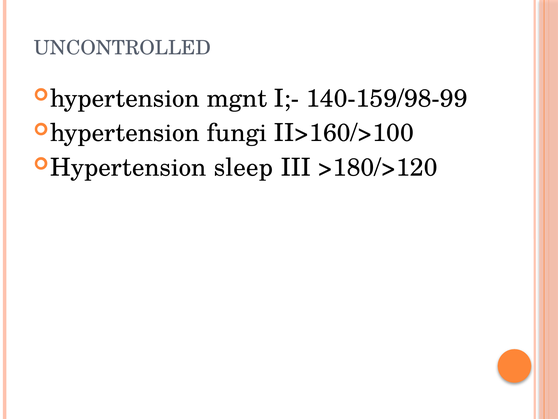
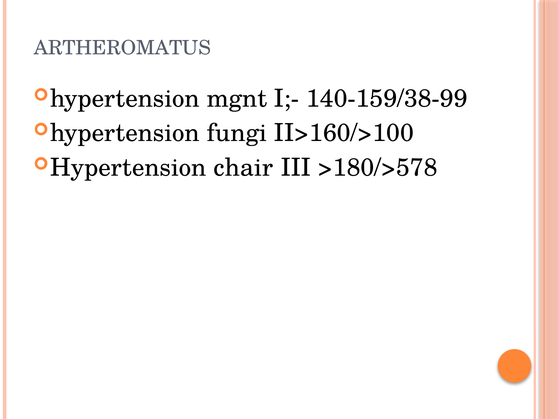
UNCONTROLLED: UNCONTROLLED -> ARTHEROMATUS
140-159/98-99: 140-159/98-99 -> 140-159/38-99
sleep: sleep -> chair
>180/>120: >180/>120 -> >180/>578
